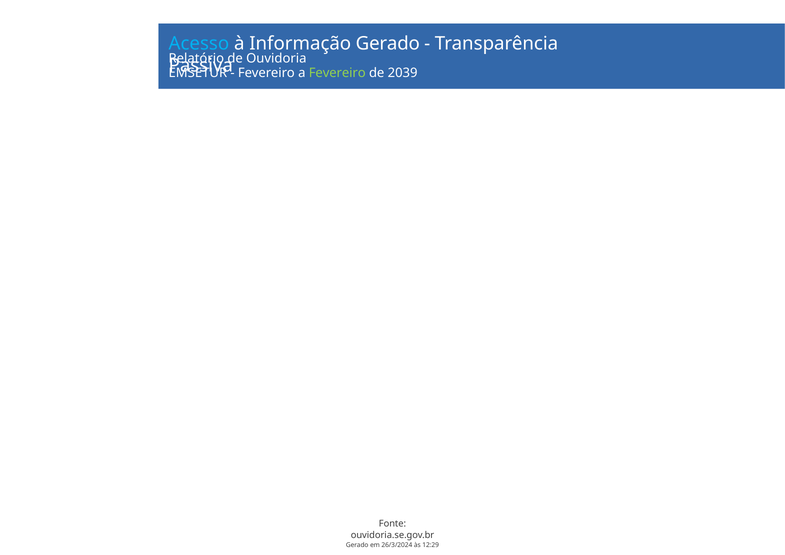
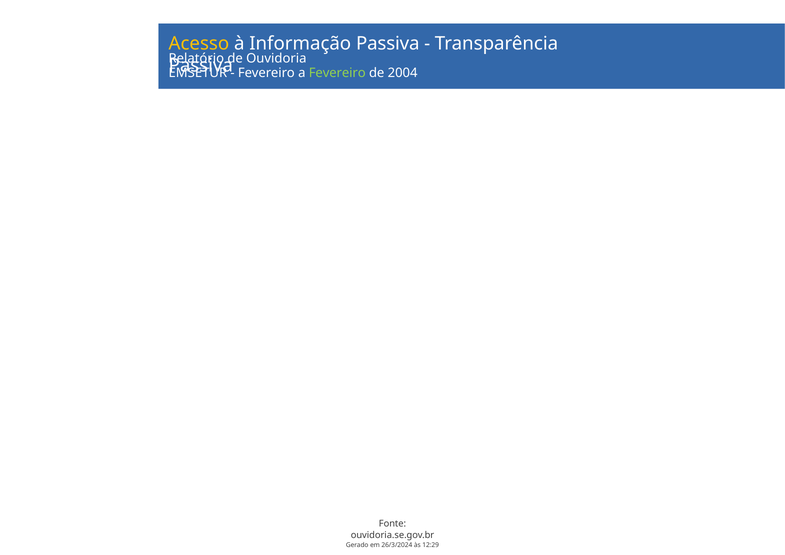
Acesso colour: light blue -> yellow
Informação Gerado: Gerado -> Passiva
2039: 2039 -> 2004
